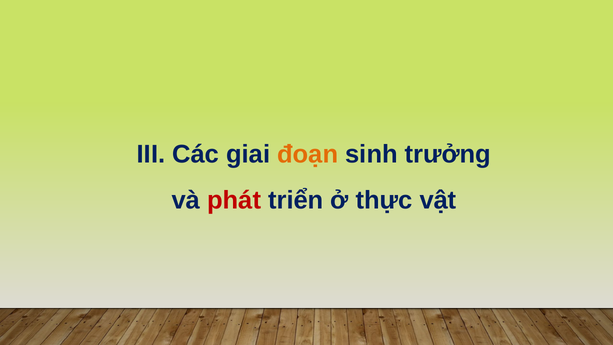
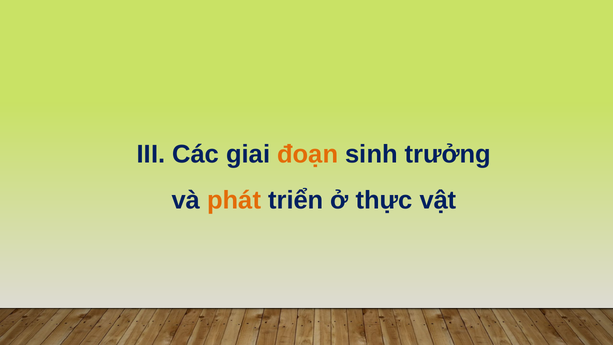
phát colour: red -> orange
